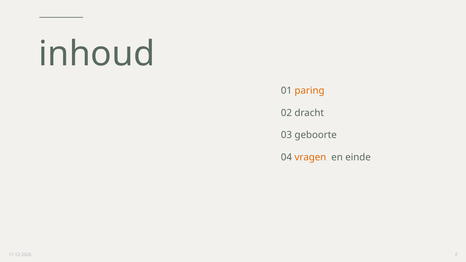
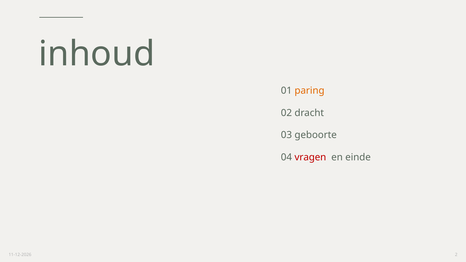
vragen colour: orange -> red
